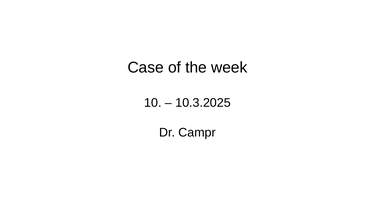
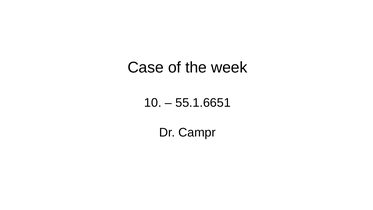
10.3.2025: 10.3.2025 -> 55.1.6651
